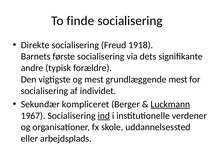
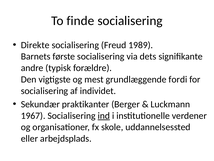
1918: 1918 -> 1989
grundlæggende mest: mest -> fordi
kompliceret: kompliceret -> praktikanter
Luckmann underline: present -> none
